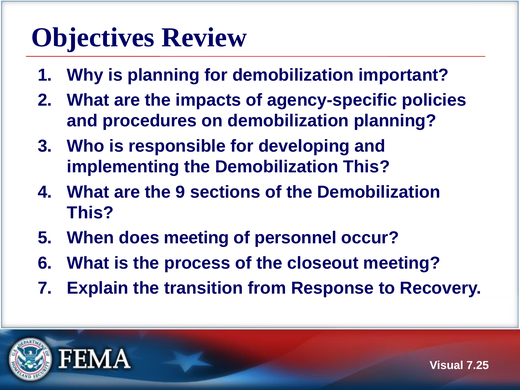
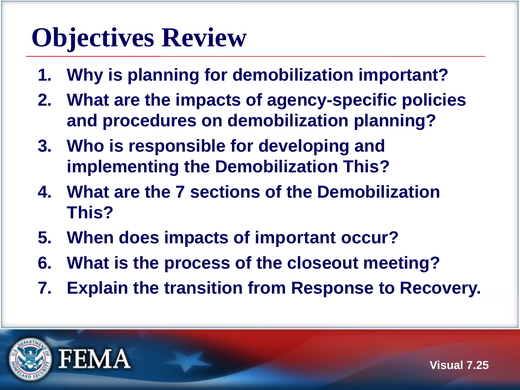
the 9: 9 -> 7
does meeting: meeting -> impacts
of personnel: personnel -> important
